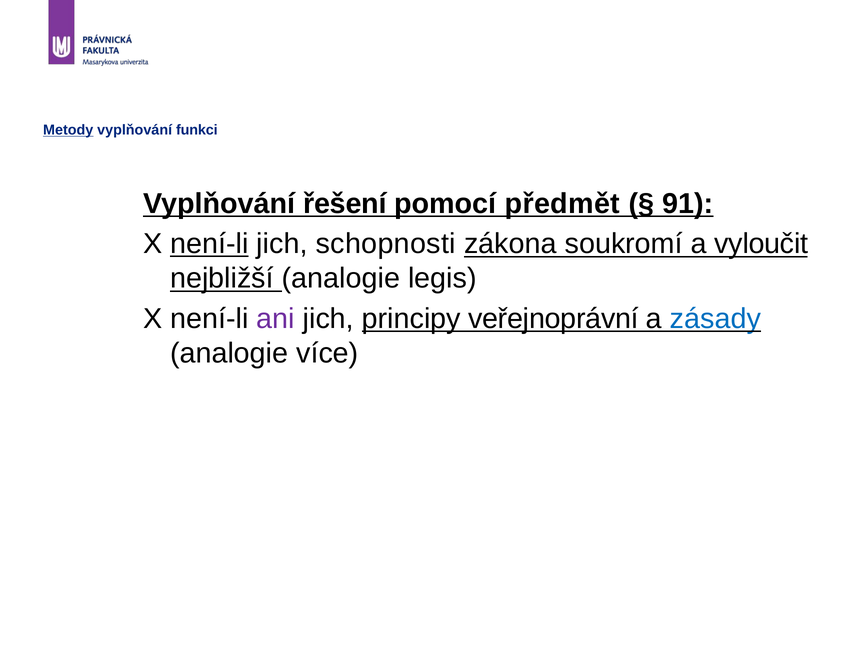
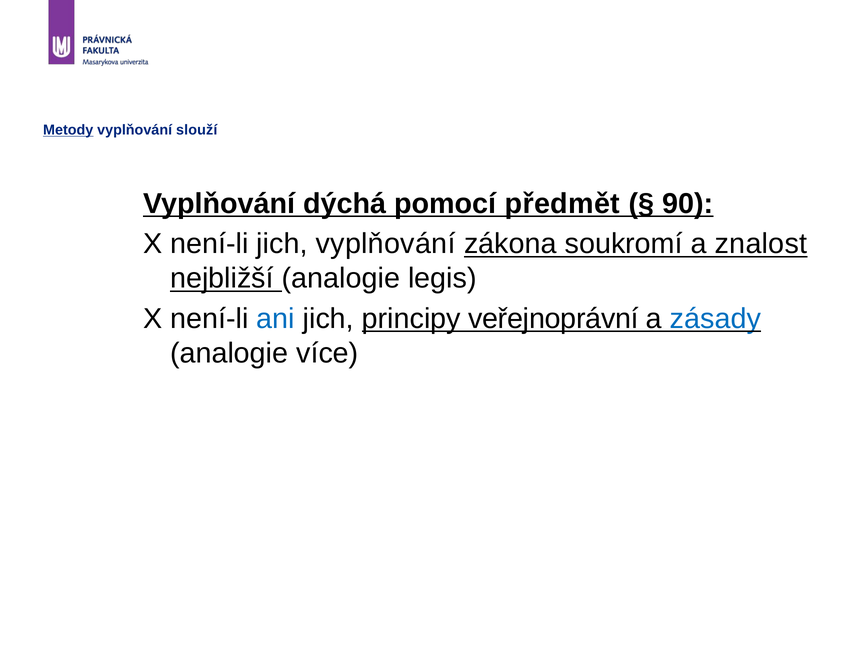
funkci: funkci -> slouží
řešení: řešení -> dýchá
91: 91 -> 90
není-li at (209, 244) underline: present -> none
jich schopnosti: schopnosti -> vyplňování
vyloučit: vyloučit -> znalost
ani colour: purple -> blue
